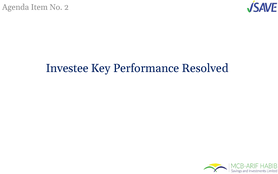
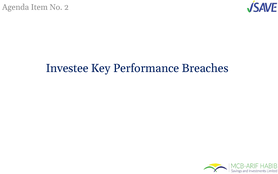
Resolved: Resolved -> Breaches
